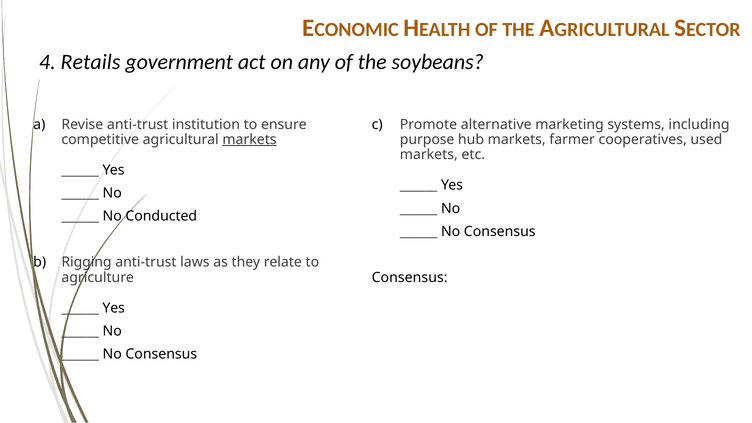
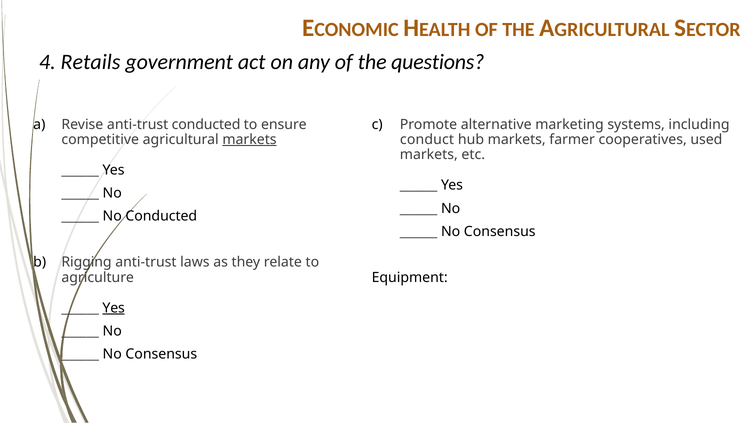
soybeans: soybeans -> questions
anti-trust institution: institution -> conducted
purpose: purpose -> conduct
Consensus at (410, 278): Consensus -> Equipment
Yes at (114, 308) underline: none -> present
